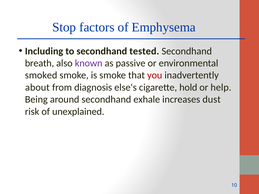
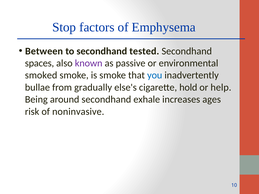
Including: Including -> Between
breath: breath -> spaces
you colour: red -> blue
about: about -> bullae
diagnosis: diagnosis -> gradually
dust: dust -> ages
unexplained: unexplained -> noninvasive
